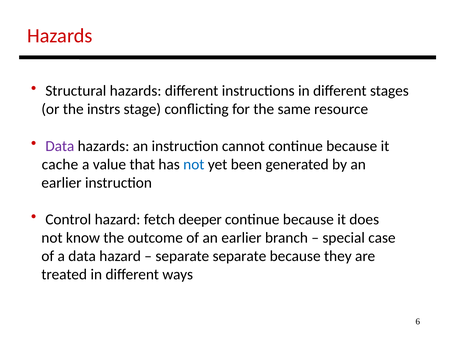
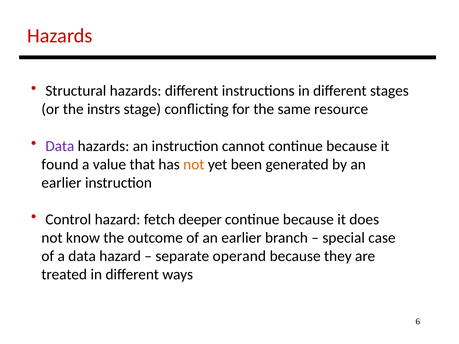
cache: cache -> found
not at (194, 164) colour: blue -> orange
separate separate: separate -> operand
